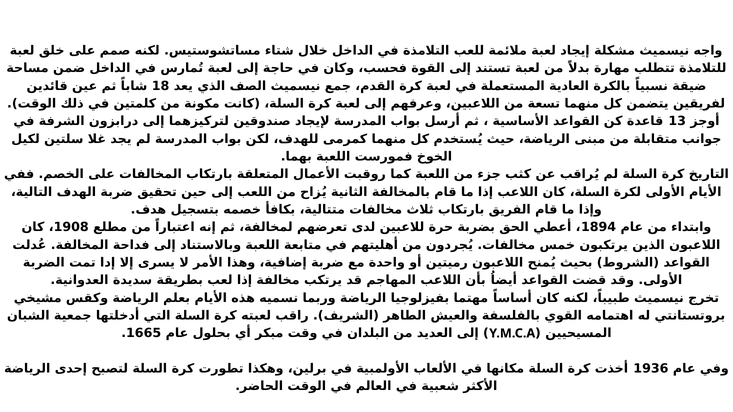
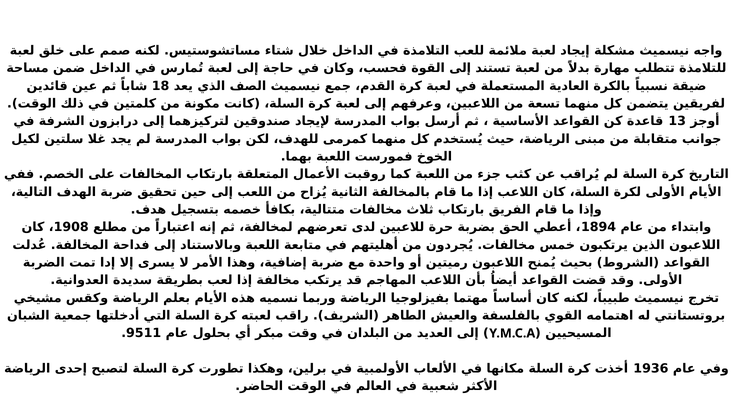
1665: 1665 -> 9511
